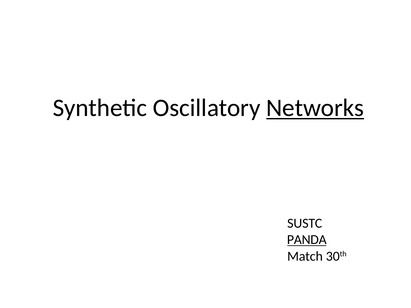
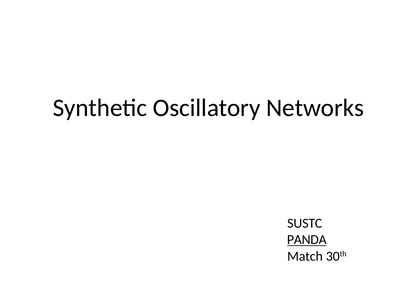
Networks underline: present -> none
